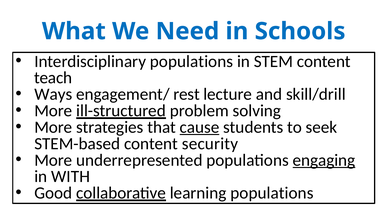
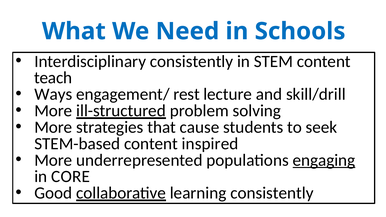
Interdisciplinary populations: populations -> consistently
cause underline: present -> none
security: security -> inspired
WITH: WITH -> CORE
learning populations: populations -> consistently
